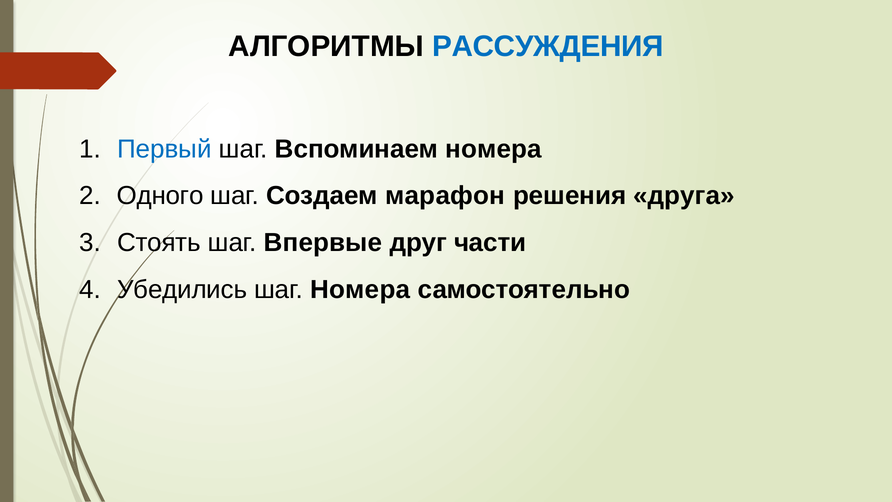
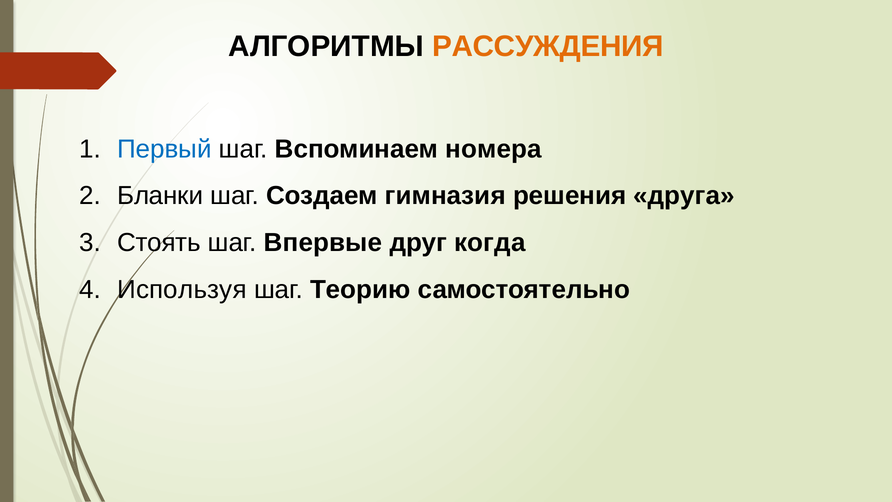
РАССУЖДЕНИЯ colour: blue -> orange
Одного: Одного -> Бланки
марафон: марафон -> гимназия
части: части -> когда
Убедились: Убедились -> Используя
шаг Номера: Номера -> Теорию
